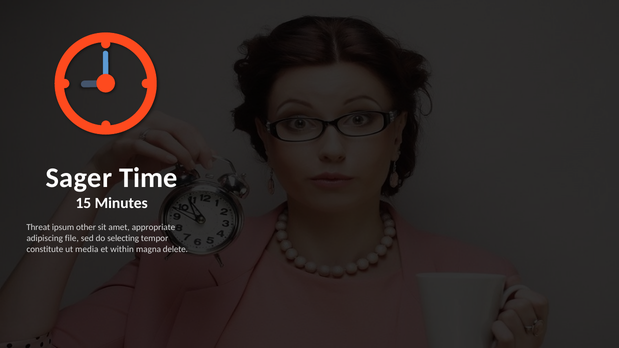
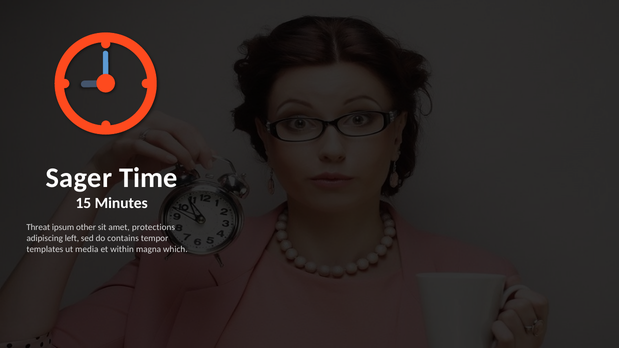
appropriate: appropriate -> protections
file: file -> left
selecting: selecting -> contains
constitute: constitute -> templates
delete: delete -> which
